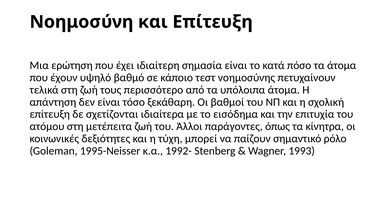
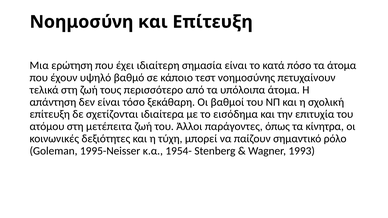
1992-: 1992- -> 1954-
